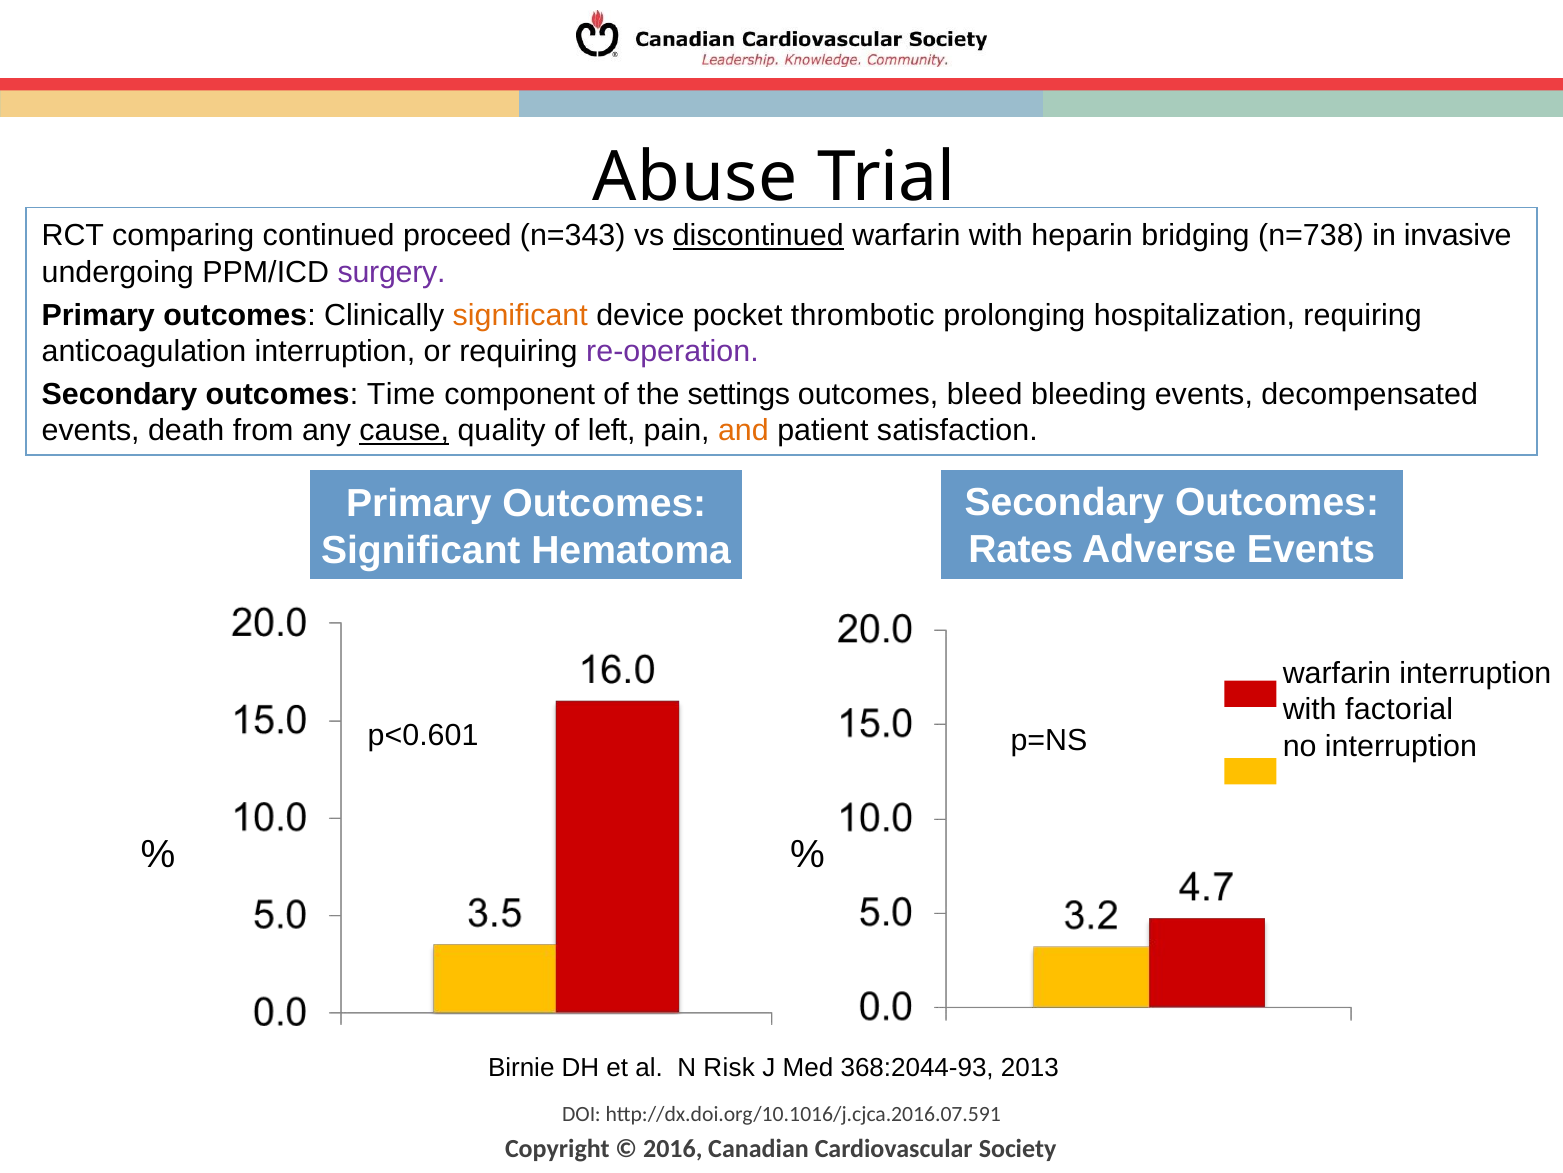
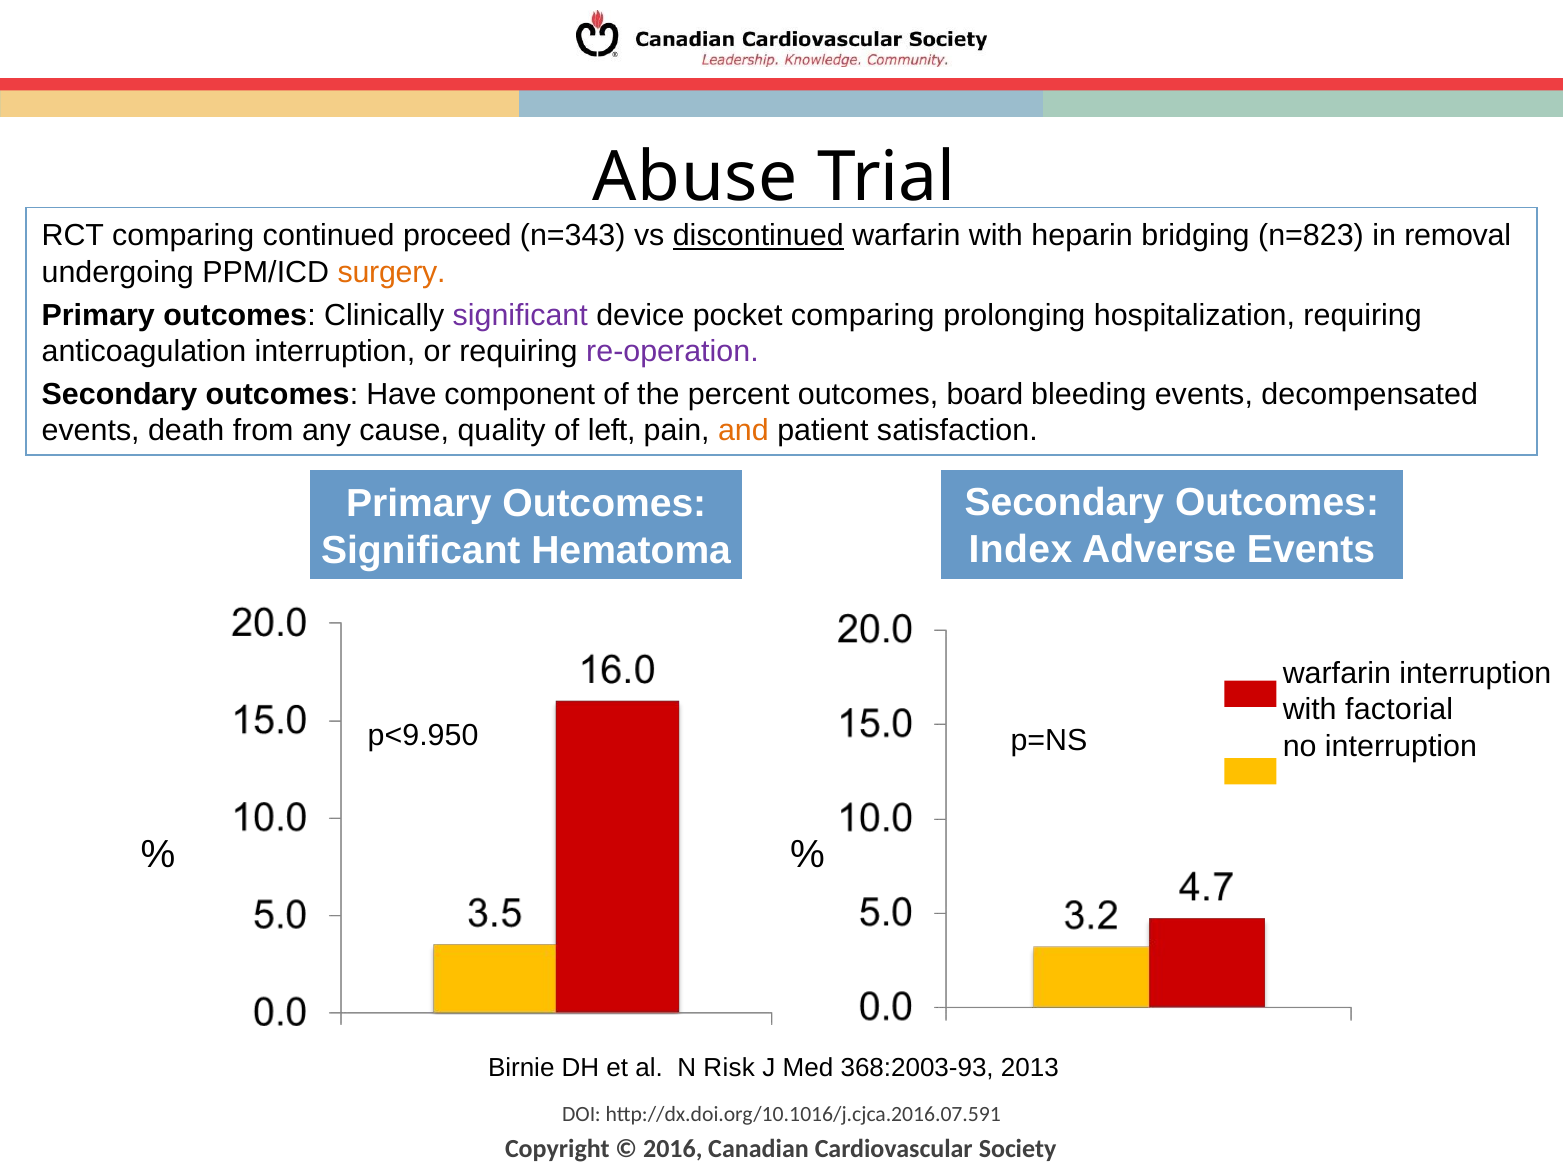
n=738: n=738 -> n=823
invasive: invasive -> removal
surgery colour: purple -> orange
significant at (520, 315) colour: orange -> purple
pocket thrombotic: thrombotic -> comparing
Time: Time -> Have
settings: settings -> percent
bleed: bleed -> board
cause underline: present -> none
Rates: Rates -> Index
p<0.601: p<0.601 -> p<9.950
368:2044-93: 368:2044-93 -> 368:2003-93
